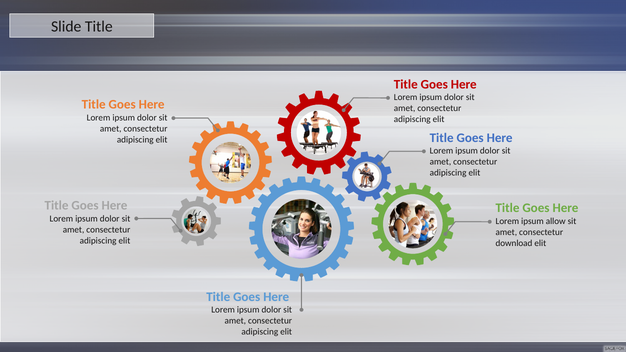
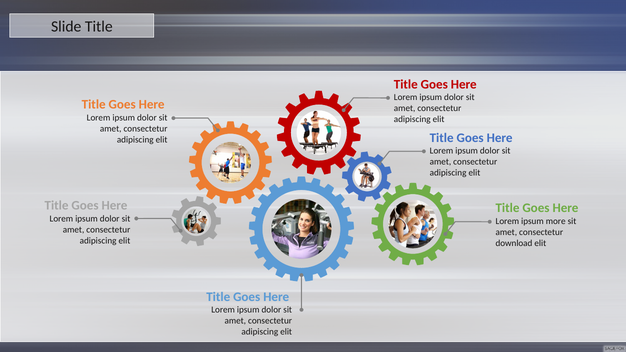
allow: allow -> more
